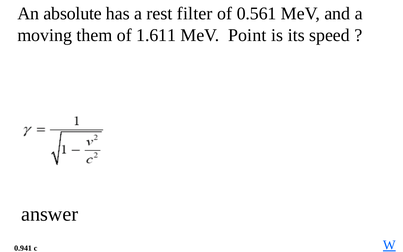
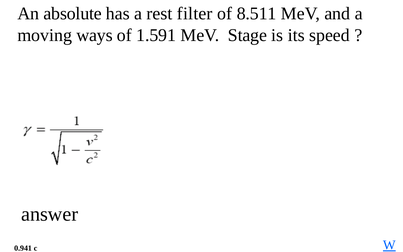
0.561: 0.561 -> 8.511
them: them -> ways
1.611: 1.611 -> 1.591
Point: Point -> Stage
